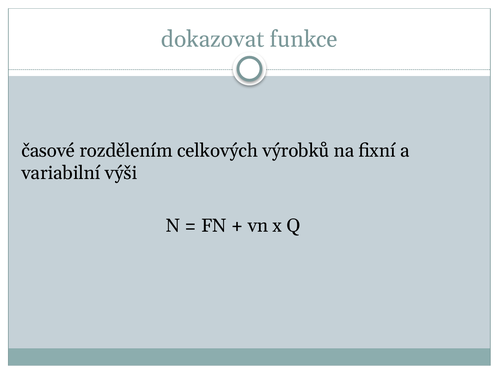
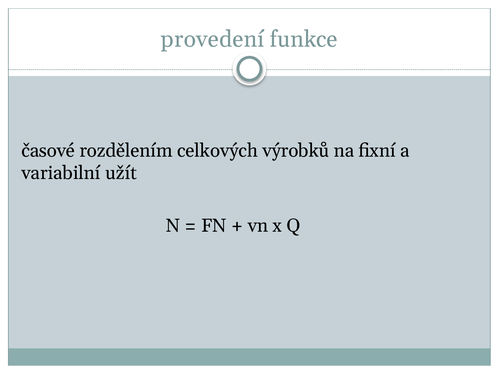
dokazovat: dokazovat -> provedení
výši: výši -> užít
